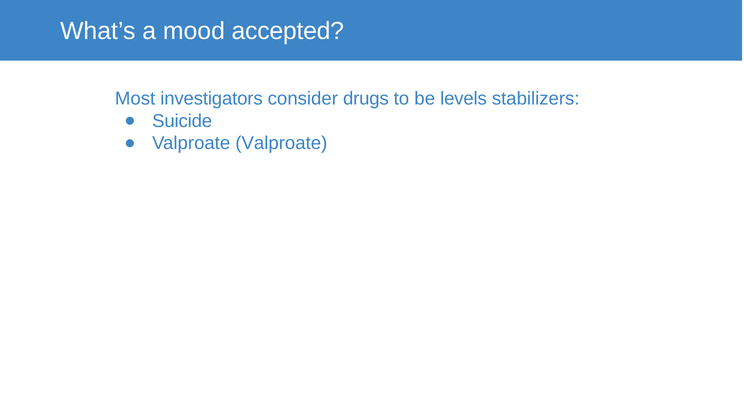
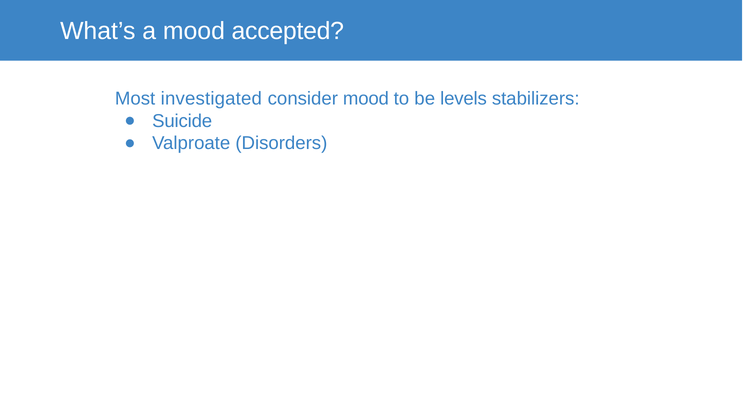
investigators: investigators -> investigated
consider drugs: drugs -> mood
Valproate Valproate: Valproate -> Disorders
